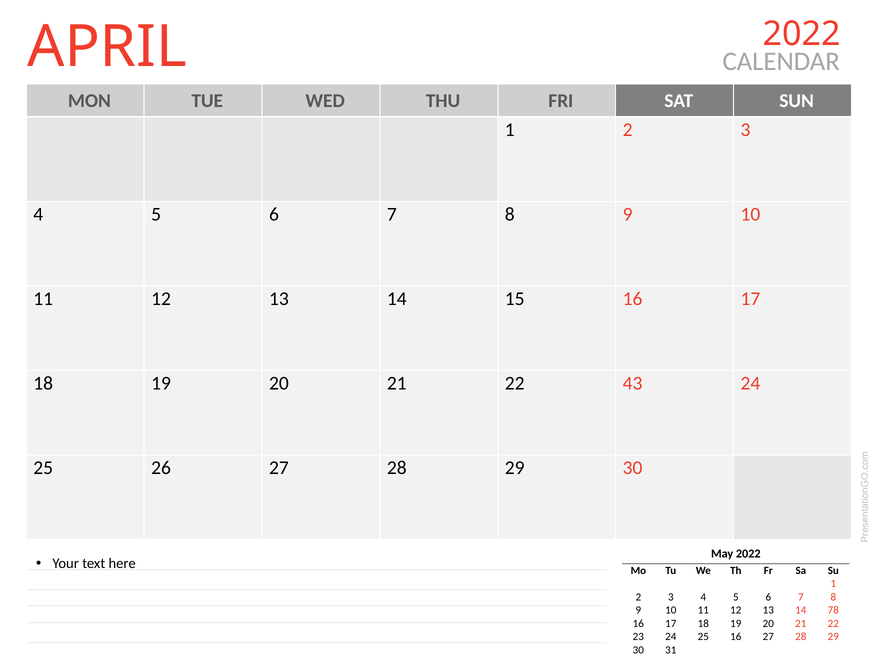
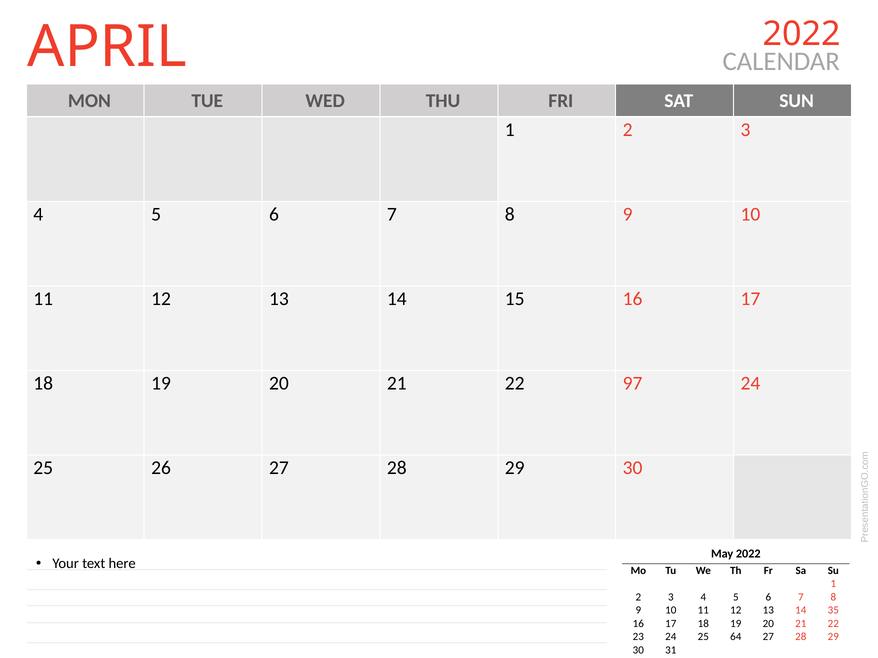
43: 43 -> 97
78: 78 -> 35
25 16: 16 -> 64
